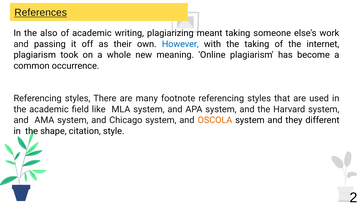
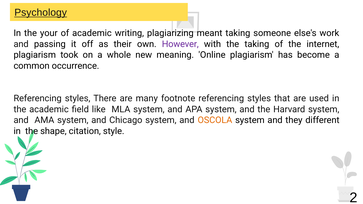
References: References -> Psychology
also: also -> your
However colour: blue -> purple
